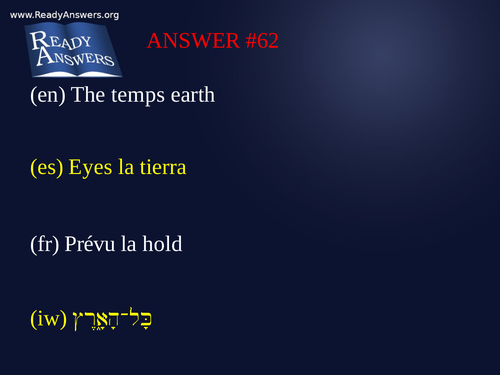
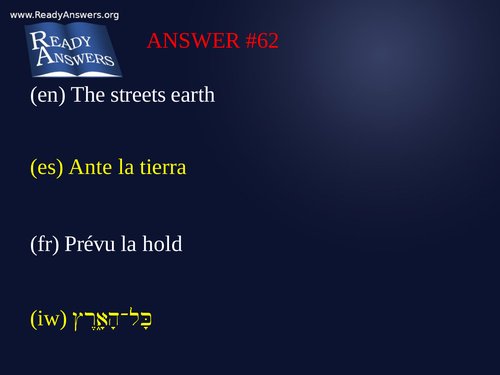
temps: temps -> streets
Eyes: Eyes -> Ante
